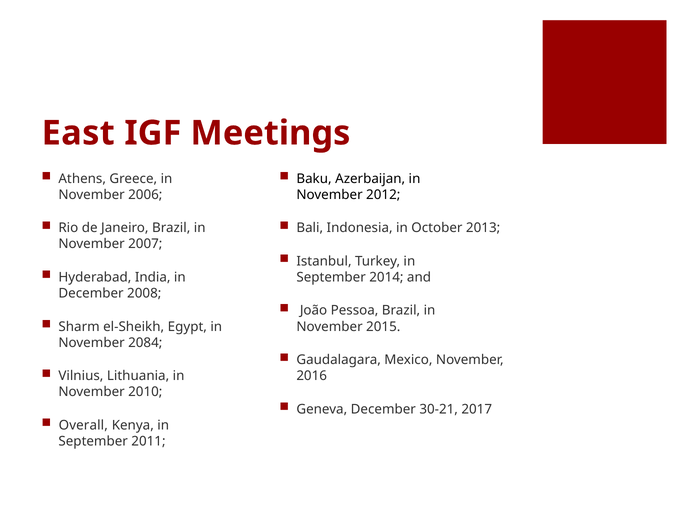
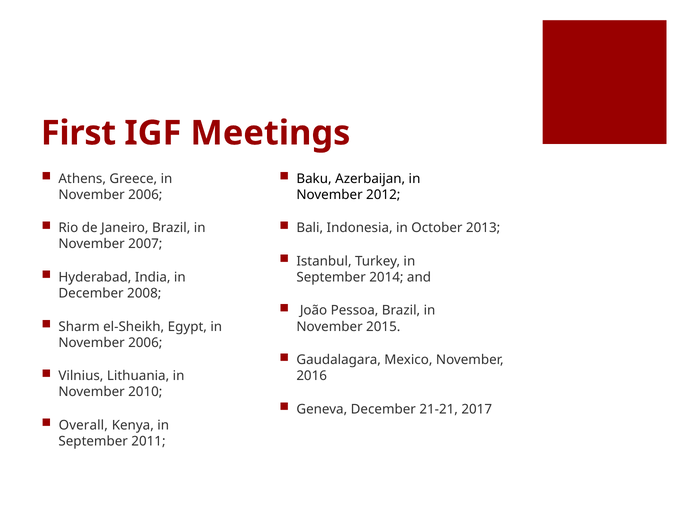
East: East -> First
2084 at (145, 343): 2084 -> 2006
30-21: 30-21 -> 21-21
